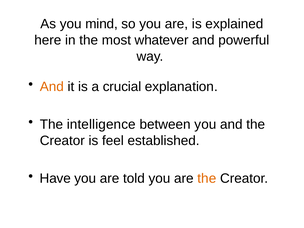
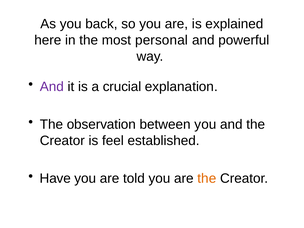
mind: mind -> back
whatever: whatever -> personal
And at (52, 87) colour: orange -> purple
intelligence: intelligence -> observation
